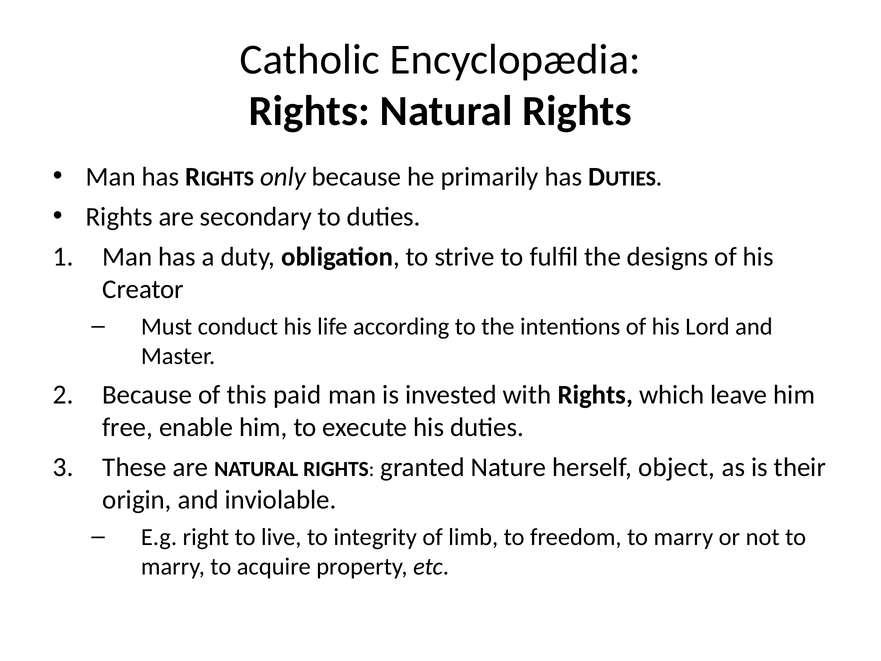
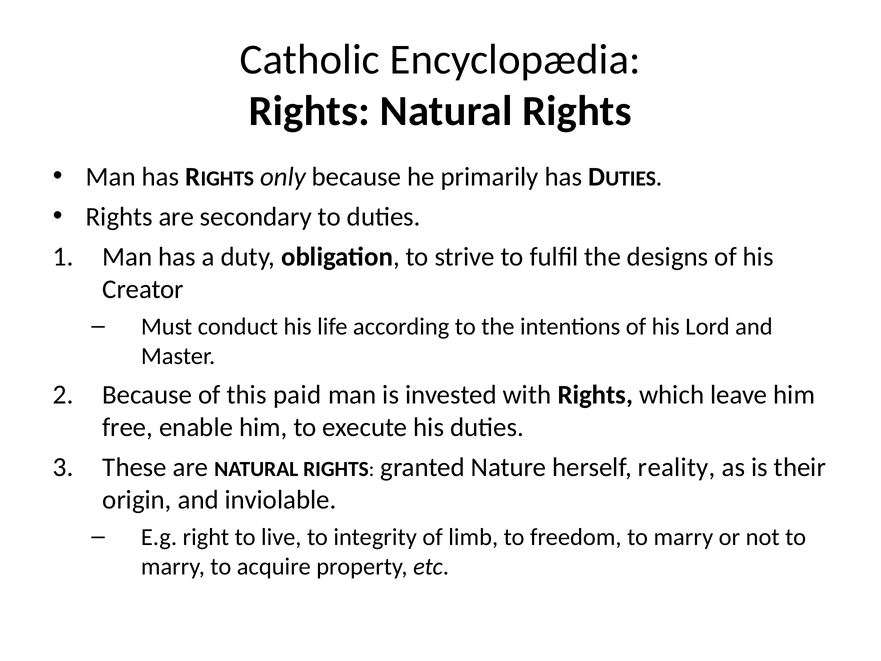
object: object -> reality
